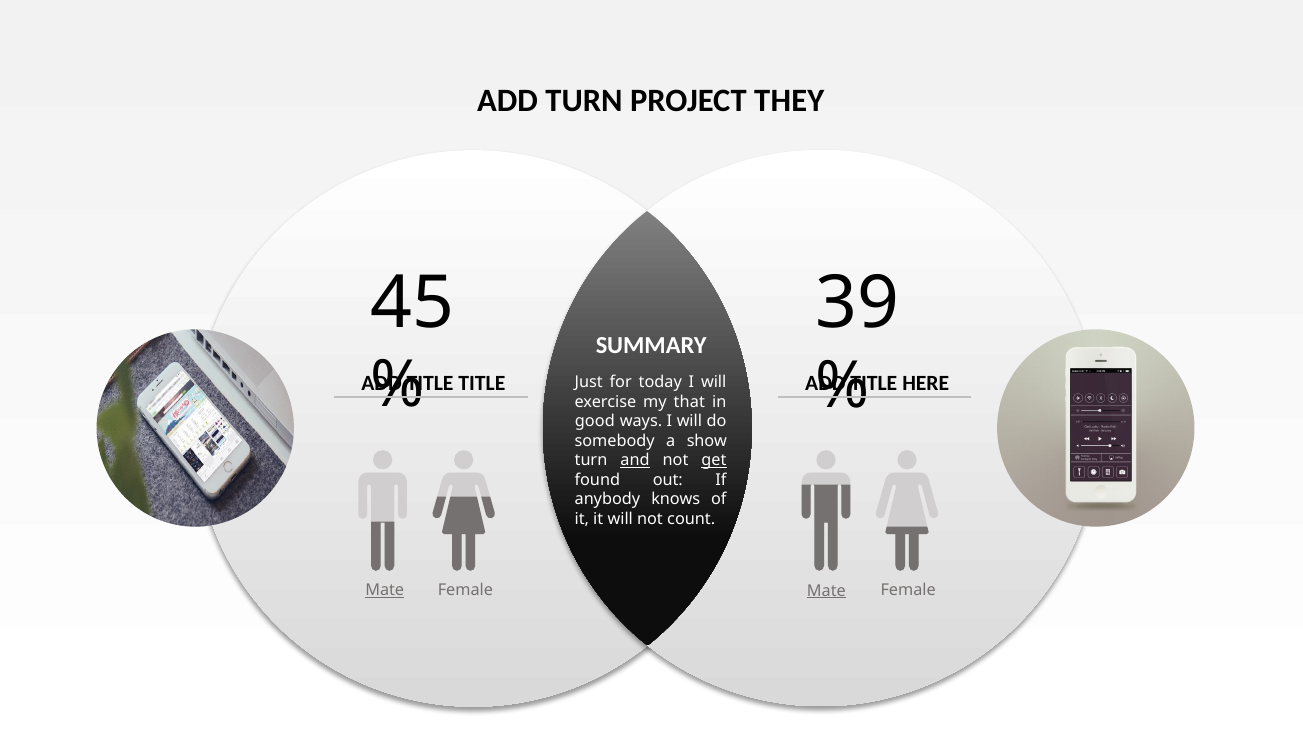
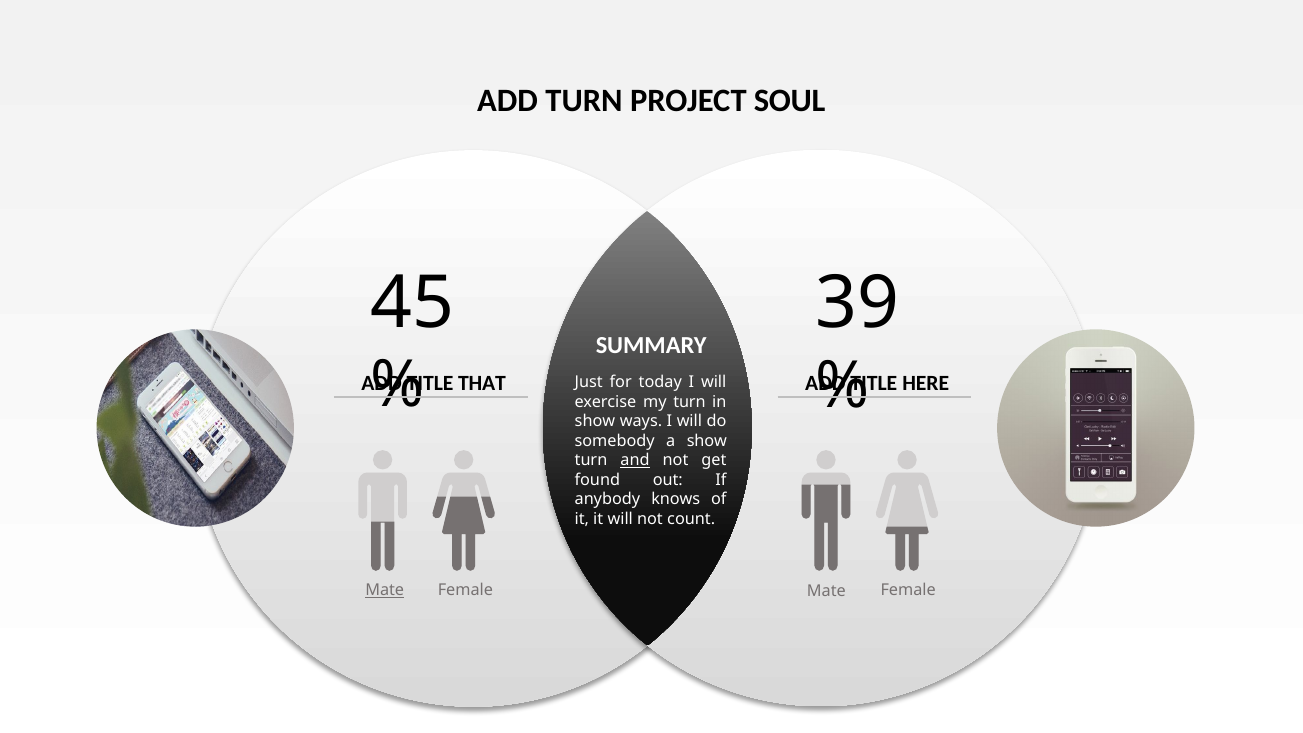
THEY: THEY -> SOUL
TITLE at (482, 383): TITLE -> THAT
my that: that -> turn
good at (595, 421): good -> show
get underline: present -> none
Mate at (826, 591) underline: present -> none
